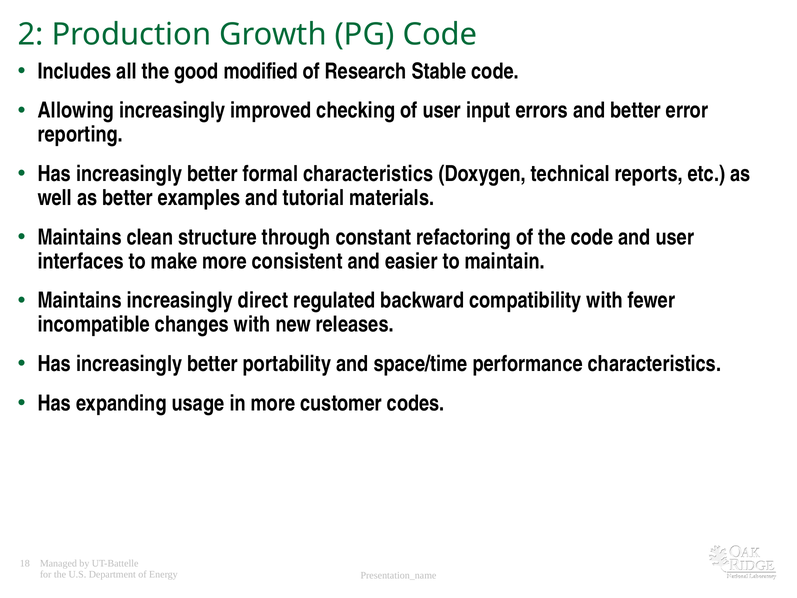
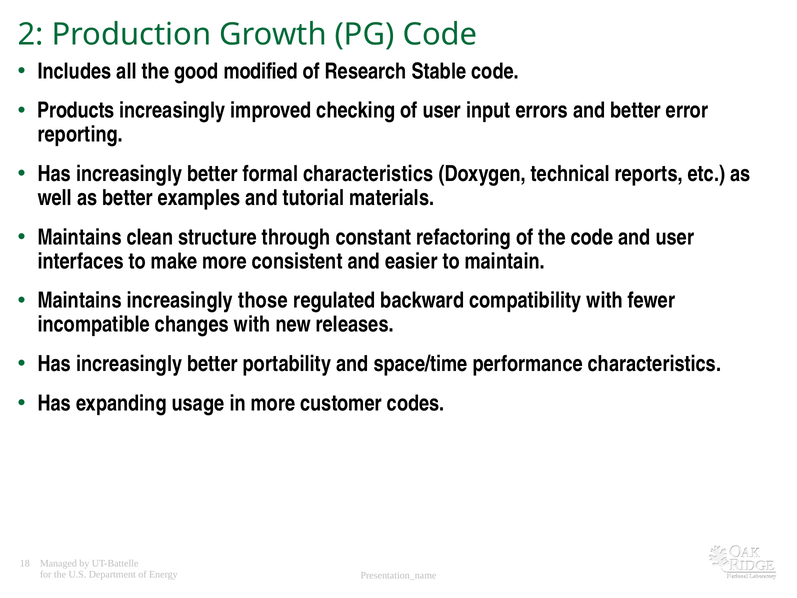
Allowing: Allowing -> Products
direct: direct -> those
